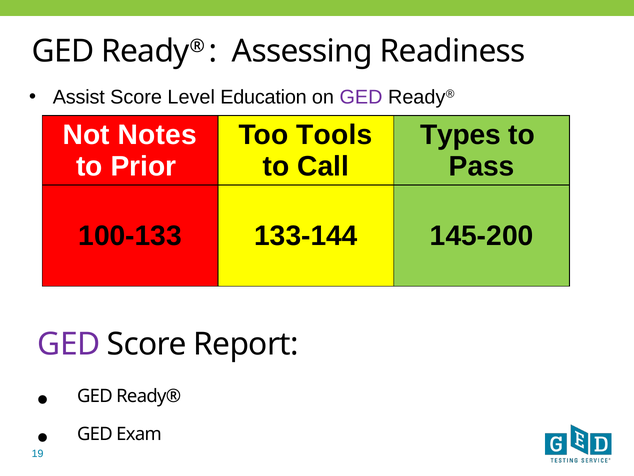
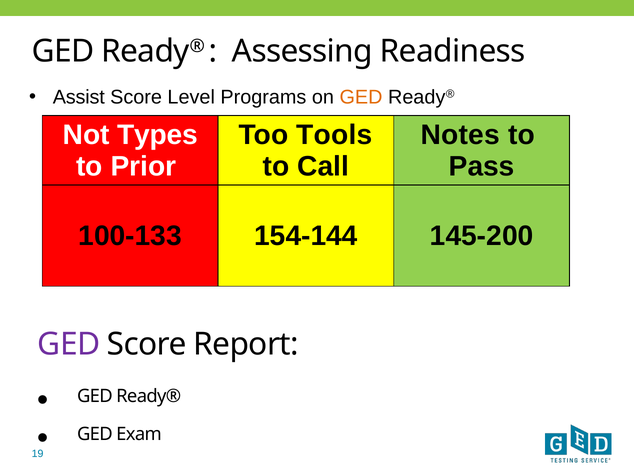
Education: Education -> Programs
GED at (361, 97) colour: purple -> orange
Notes: Notes -> Types
Types: Types -> Notes
133-144: 133-144 -> 154-144
